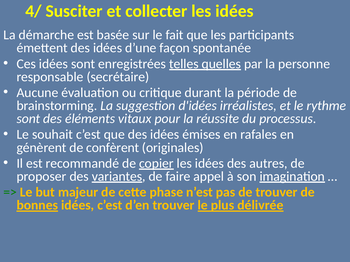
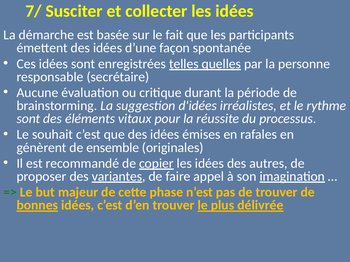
4/: 4/ -> 7/
confèrent: confèrent -> ensemble
